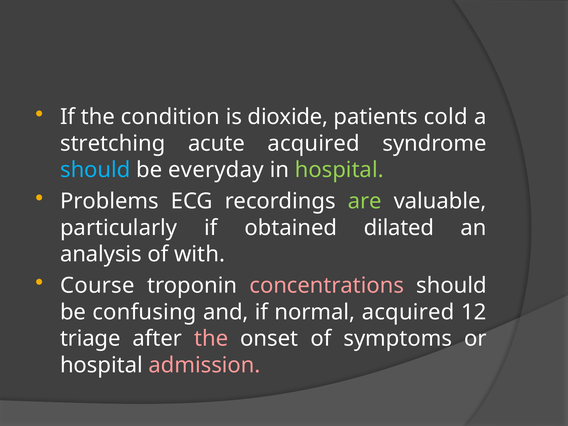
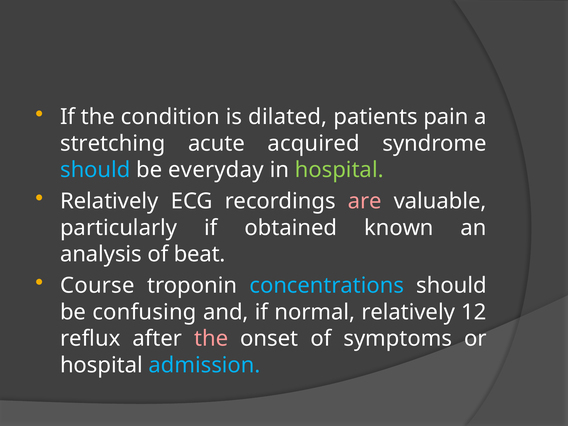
dioxide: dioxide -> dilated
cold: cold -> pain
Problems at (109, 201): Problems -> Relatively
are colour: light green -> pink
dilated: dilated -> known
with: with -> beat
concentrations colour: pink -> light blue
normal acquired: acquired -> relatively
triage: triage -> reflux
admission colour: pink -> light blue
